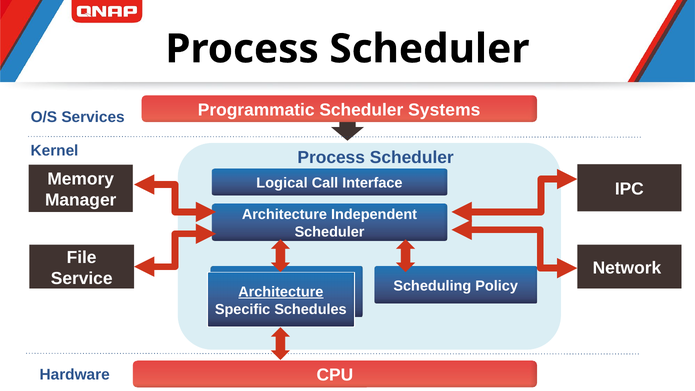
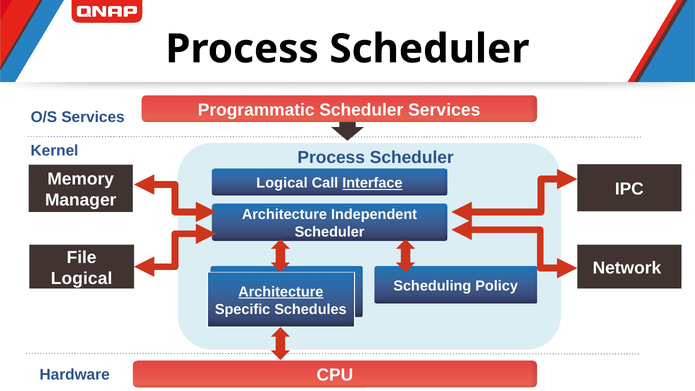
Scheduler Systems: Systems -> Services
Interface underline: none -> present
Service at (82, 278): Service -> Logical
